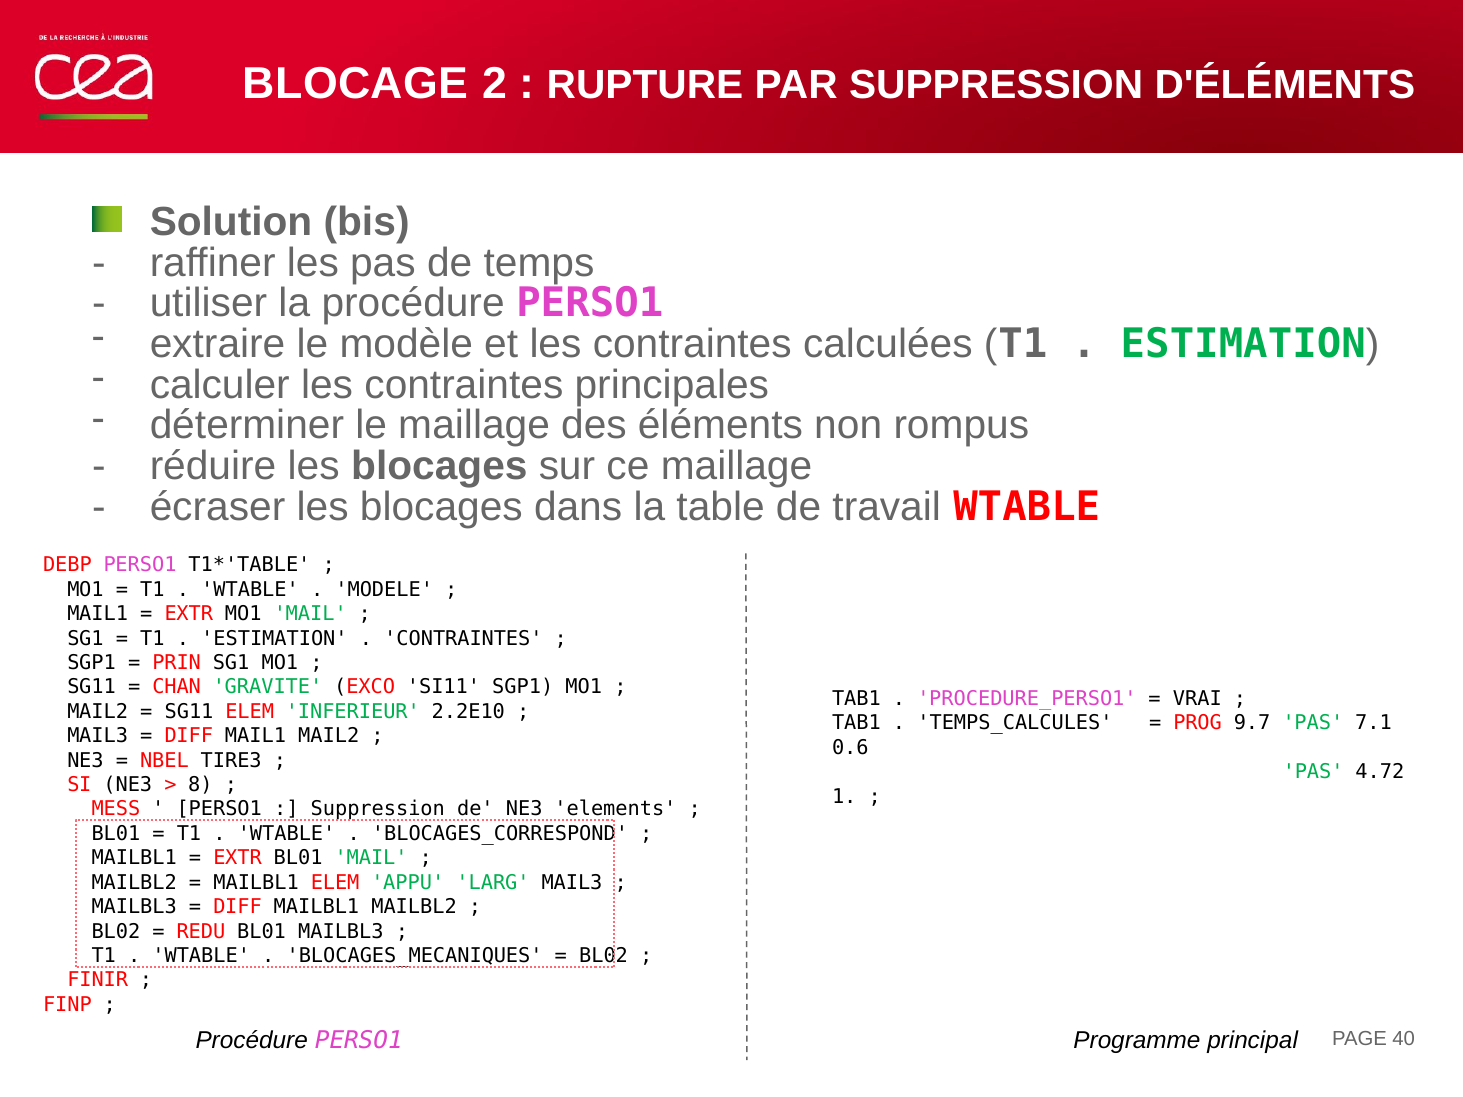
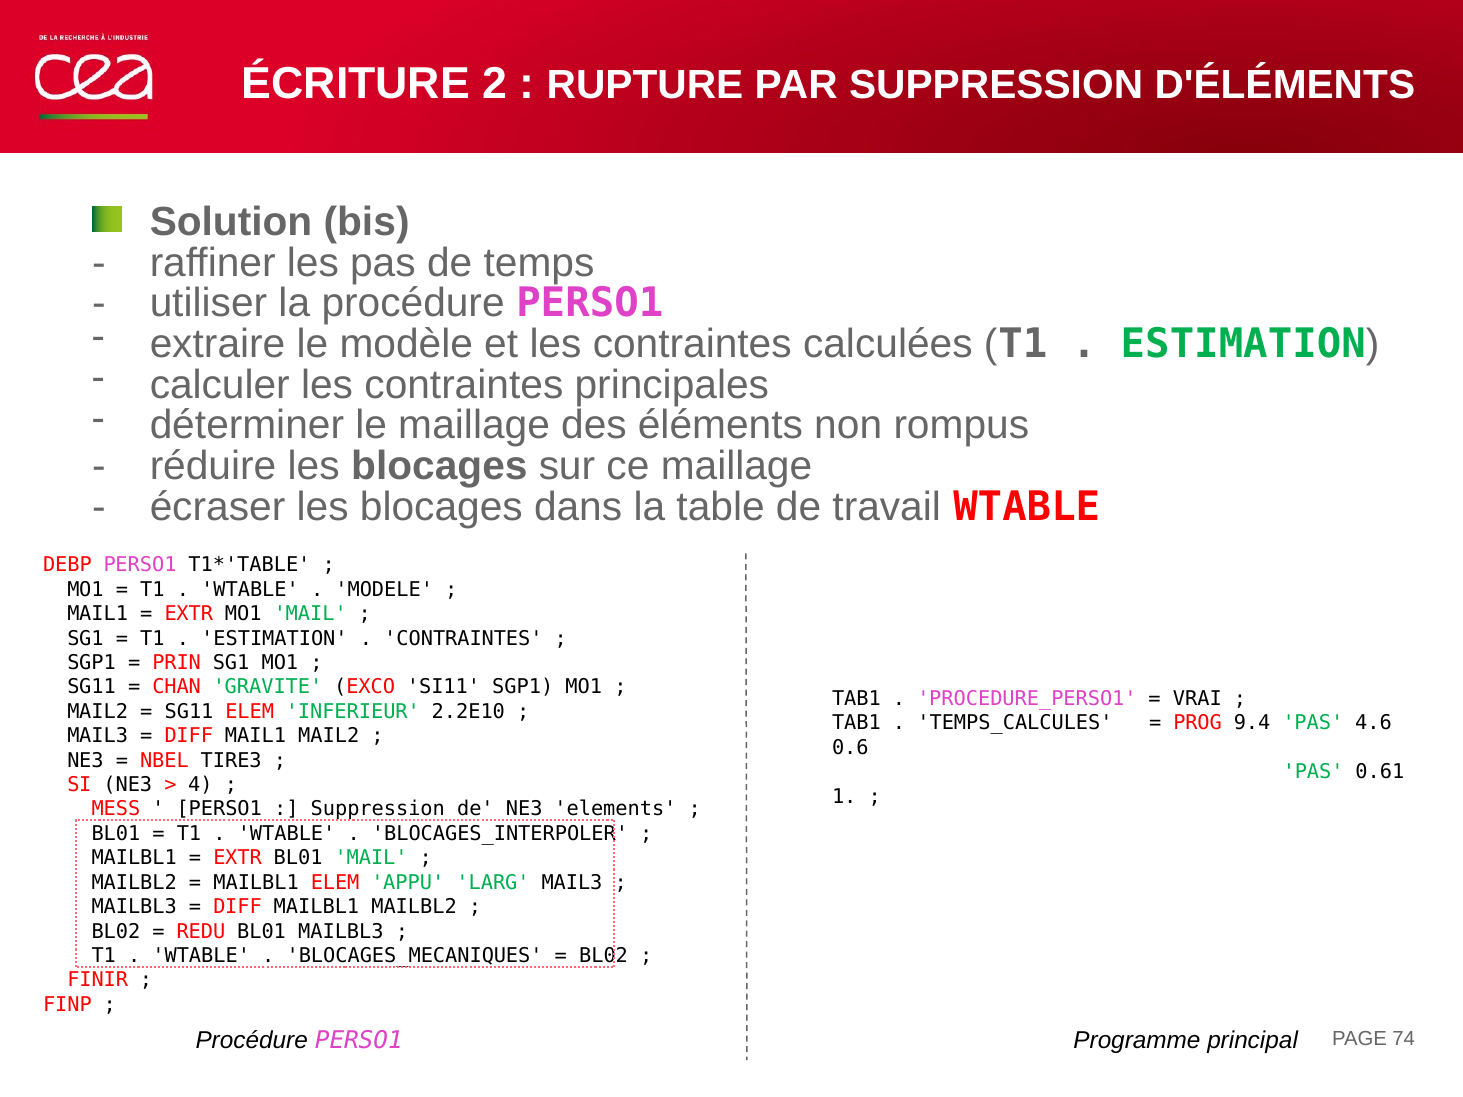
BLOCAGE: BLOCAGE -> ÉCRITURE
9.7: 9.7 -> 9.4
7.1: 7.1 -> 4.6
4.72: 4.72 -> 0.61
8: 8 -> 4
BLOCAGES_CORRESPOND: BLOCAGES_CORRESPOND -> BLOCAGES_INTERPOLER
40: 40 -> 74
